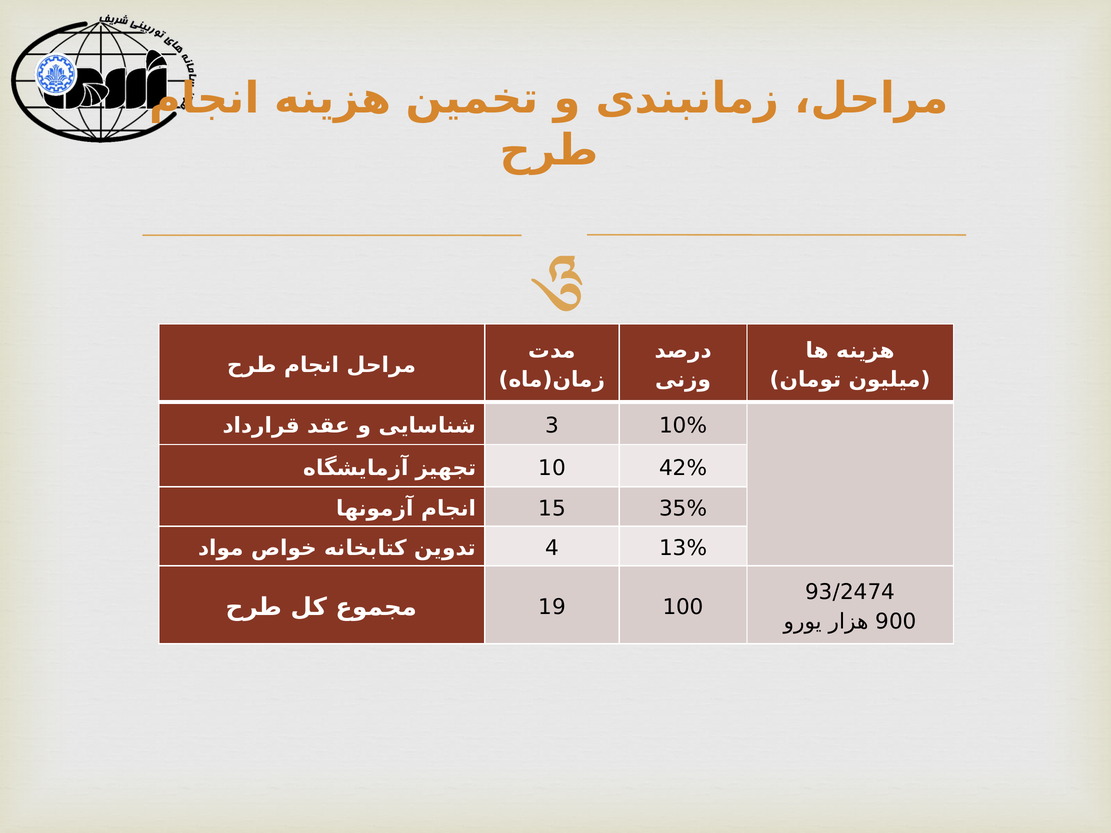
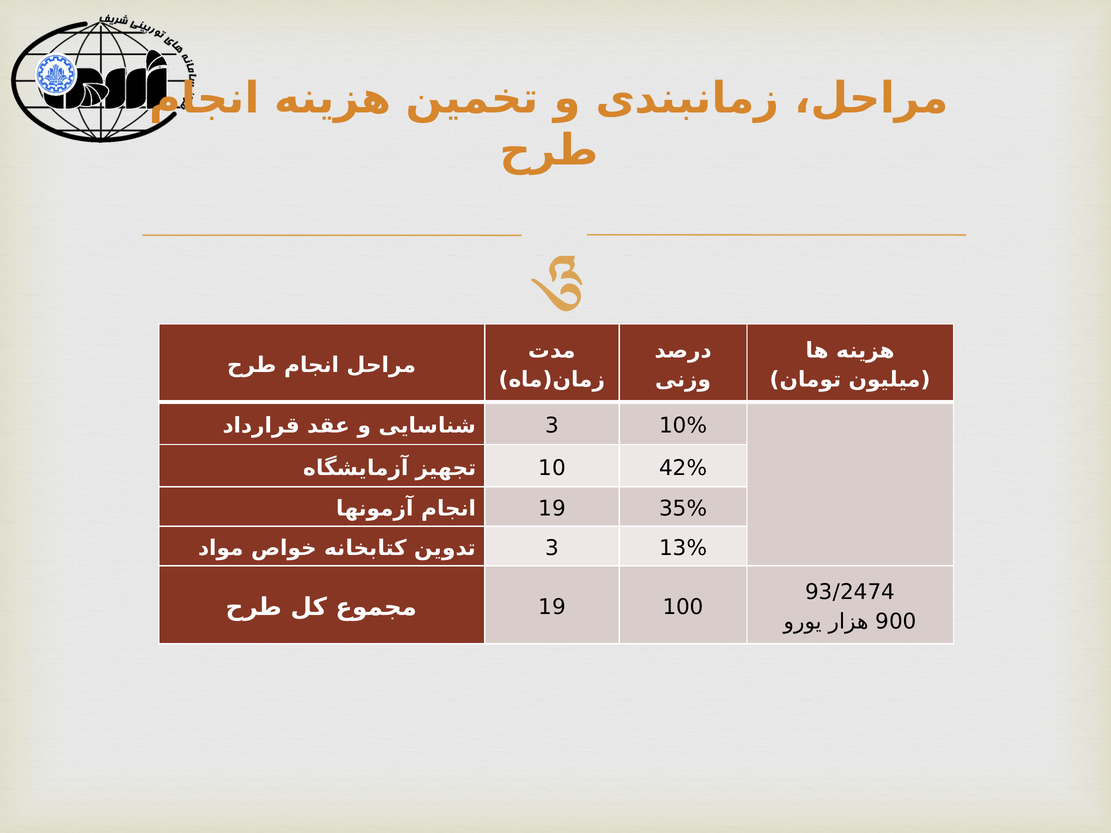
15 at (552, 509): 15 -> 19
4 at (552, 548): 4 -> 3
